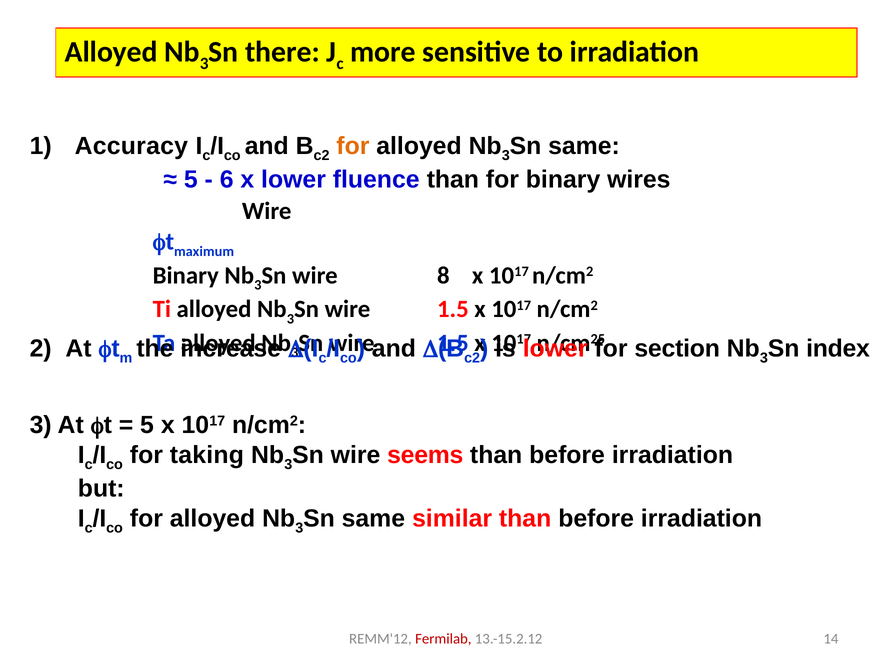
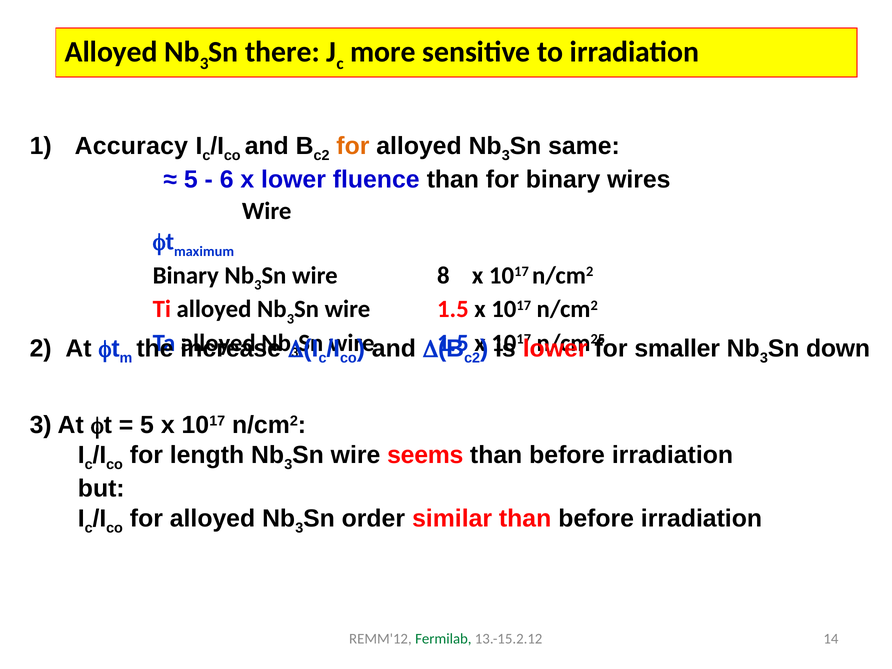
section: section -> smaller
index: index -> down
taking: taking -> length
same at (373, 518): same -> order
Fermilab colour: red -> green
